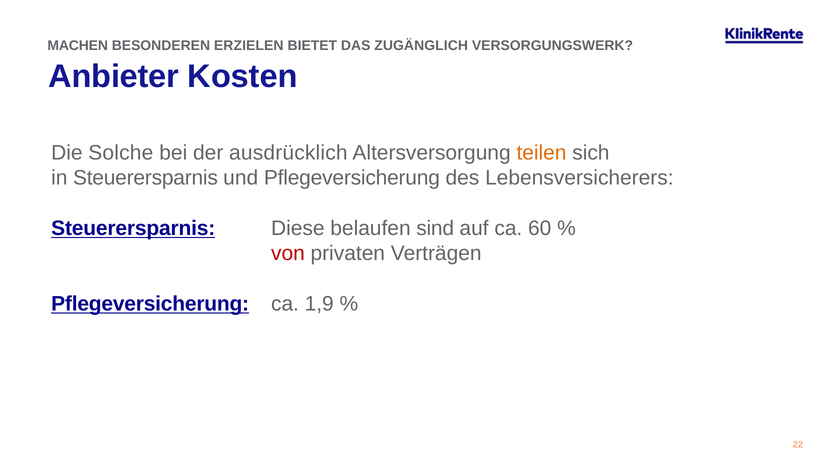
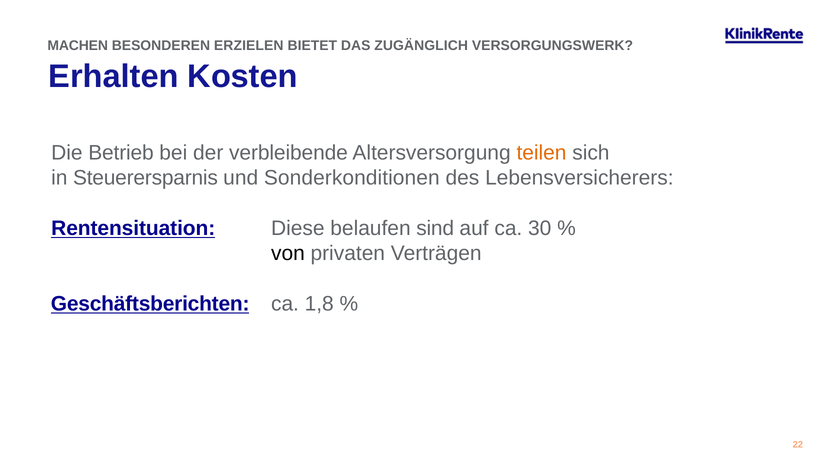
Anbieter: Anbieter -> Erhalten
Solche: Solche -> Betrieb
ausdrücklich: ausdrücklich -> verbleibende
und Pflegeversicherung: Pflegeversicherung -> Sonderkonditionen
Steuerersparnis at (133, 228): Steuerersparnis -> Rentensituation
60: 60 -> 30
von colour: red -> black
Pflegeversicherung at (150, 303): Pflegeversicherung -> Geschäftsberichten
1,9: 1,9 -> 1,8
